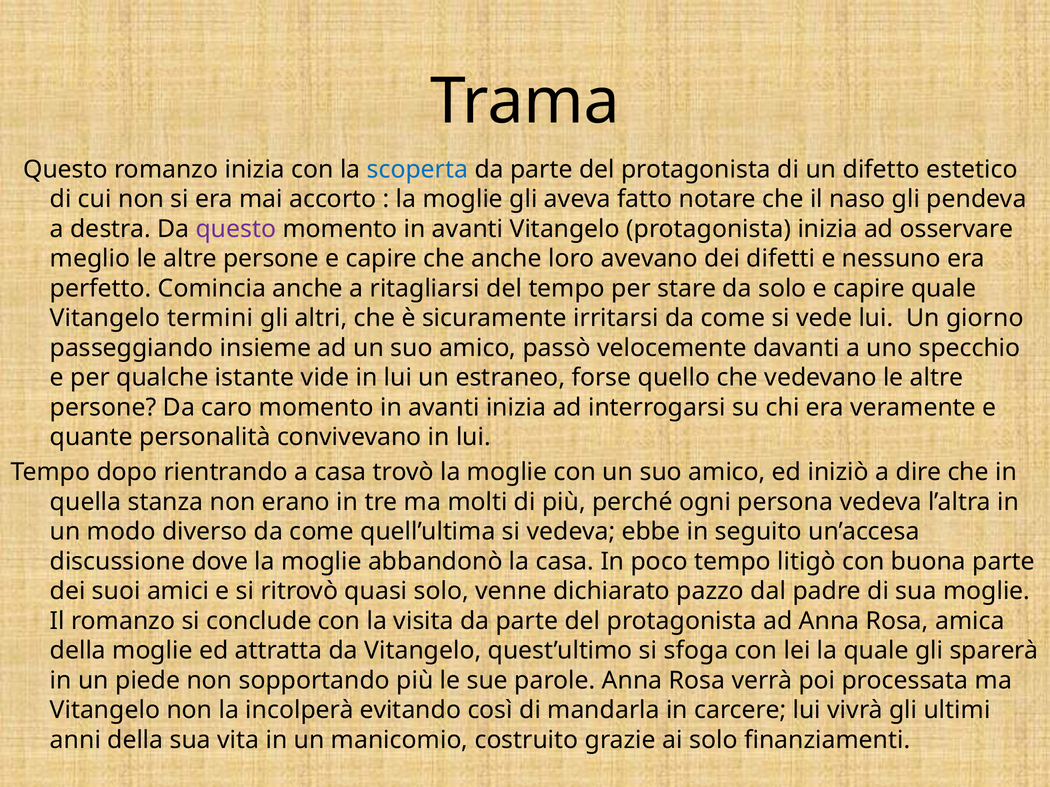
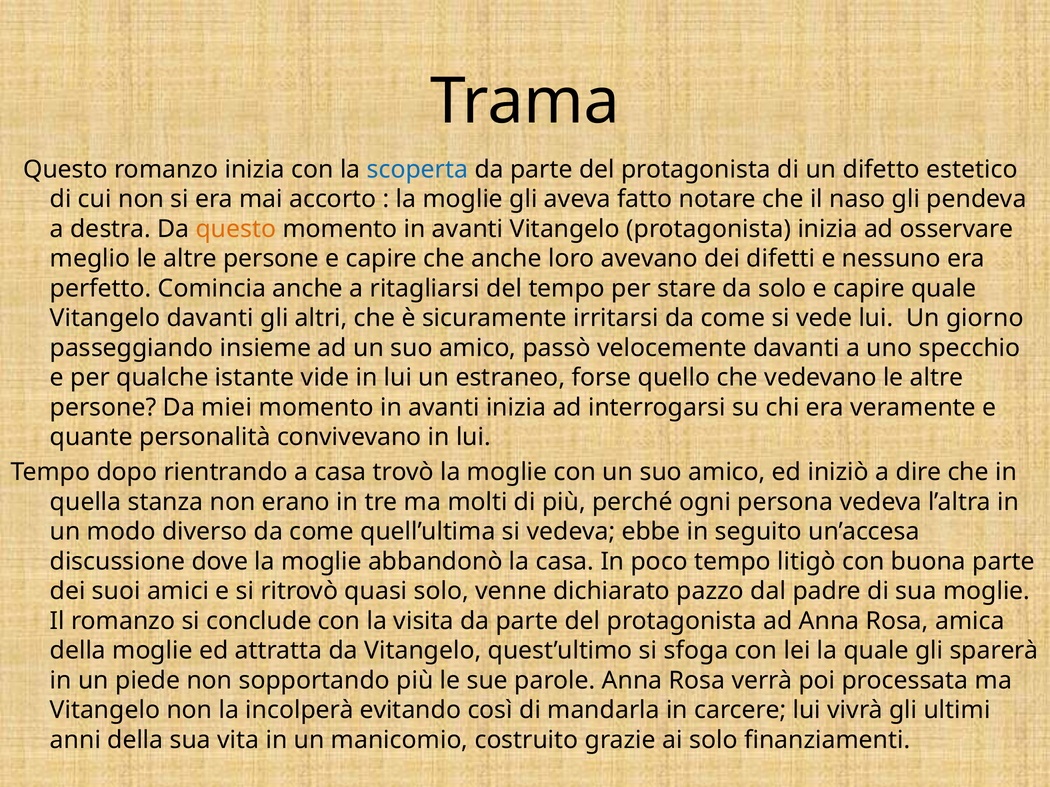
questo at (236, 229) colour: purple -> orange
Vitangelo termini: termini -> davanti
caro: caro -> miei
